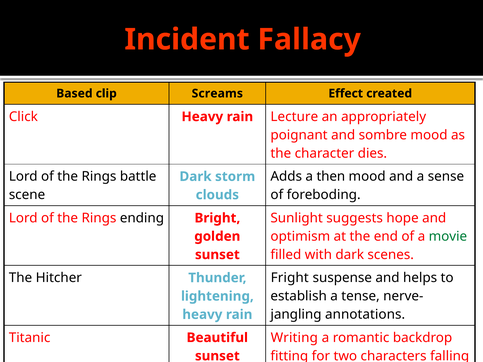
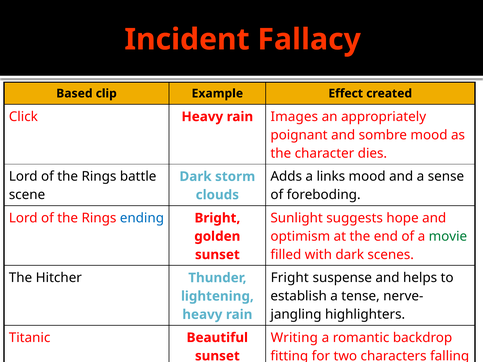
Screams: Screams -> Example
Lecture: Lecture -> Images
then: then -> links
ending colour: black -> blue
annotations: annotations -> highlighters
